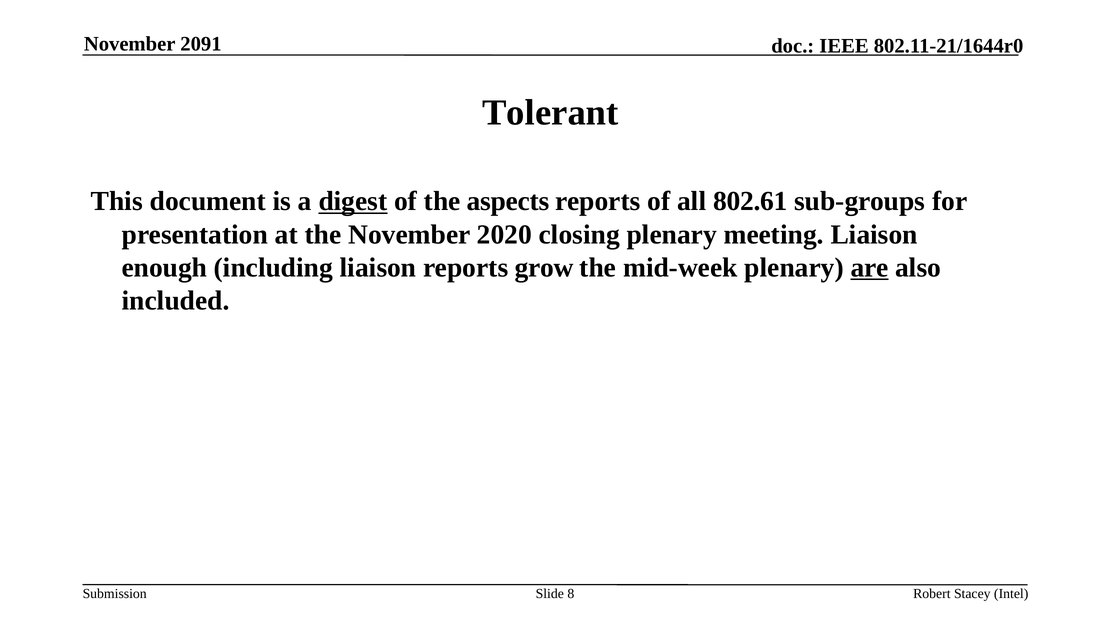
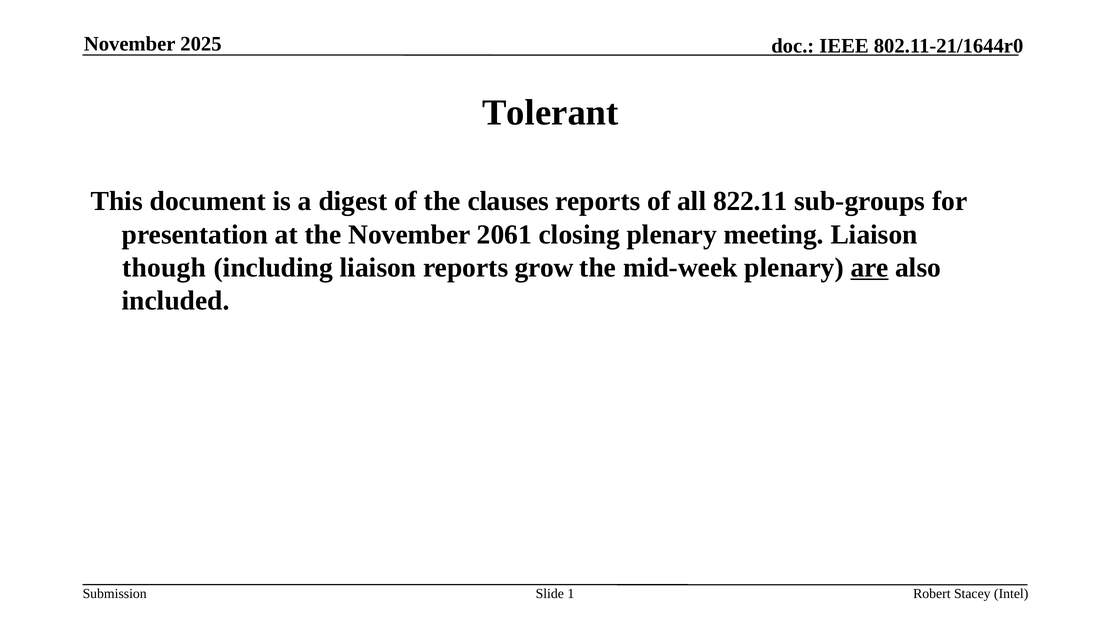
2091: 2091 -> 2025
digest underline: present -> none
aspects: aspects -> clauses
802.61: 802.61 -> 822.11
2020: 2020 -> 2061
enough: enough -> though
8: 8 -> 1
